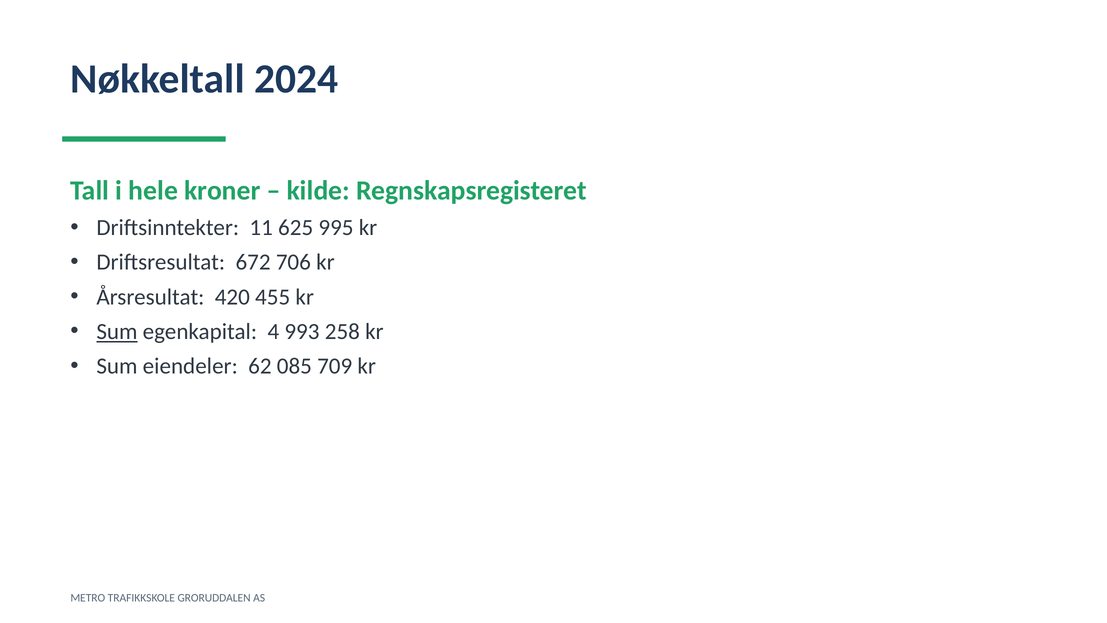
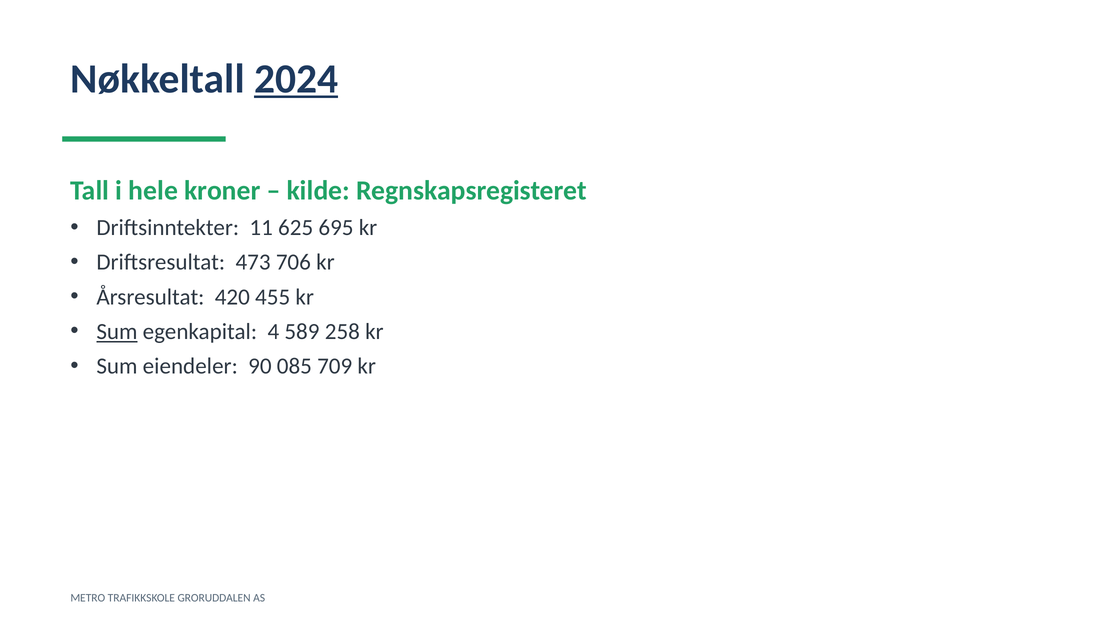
2024 underline: none -> present
995: 995 -> 695
672: 672 -> 473
993: 993 -> 589
62: 62 -> 90
